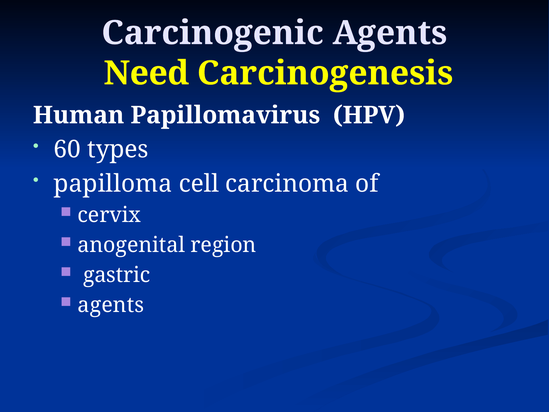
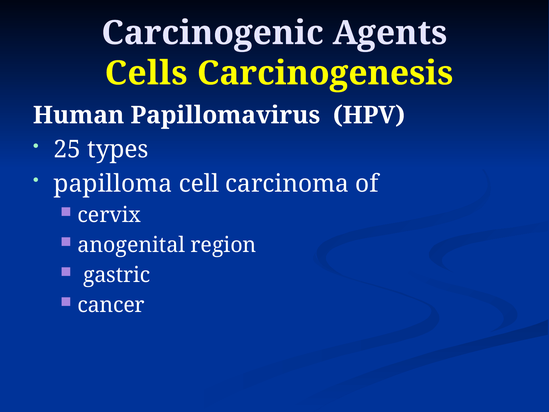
Need: Need -> Cells
60: 60 -> 25
agents at (111, 305): agents -> cancer
